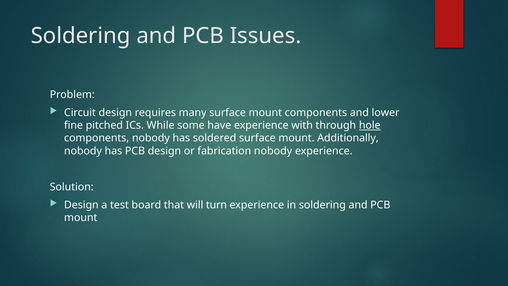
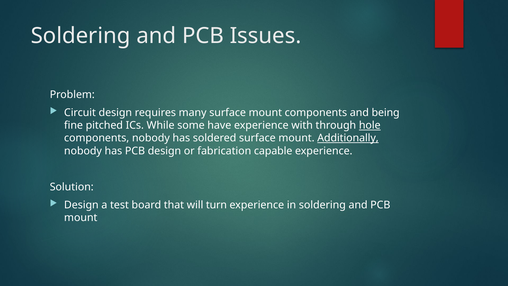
lower: lower -> being
Additionally underline: none -> present
fabrication nobody: nobody -> capable
